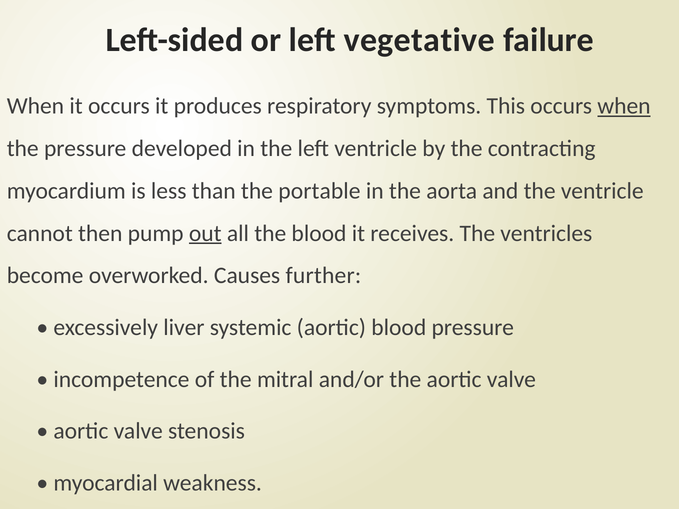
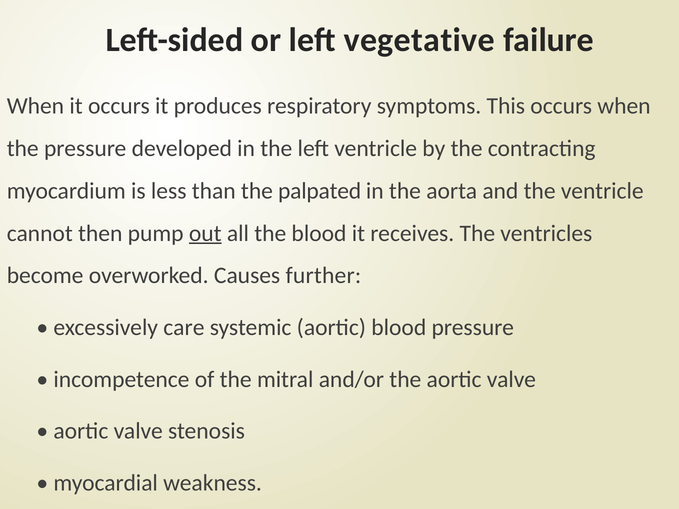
when at (624, 106) underline: present -> none
portable: portable -> palpated
liver: liver -> care
